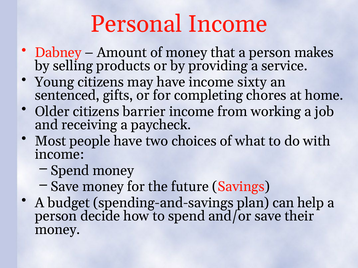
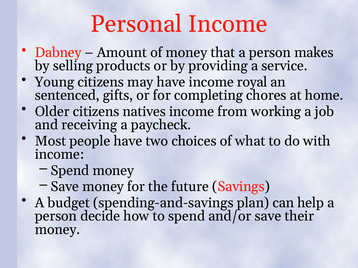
sixty: sixty -> royal
barrier: barrier -> natives
